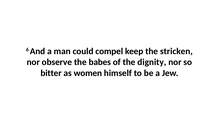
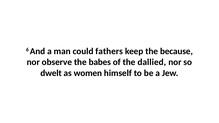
compel: compel -> fathers
stricken: stricken -> because
dignity: dignity -> dallied
bitter: bitter -> dwelt
